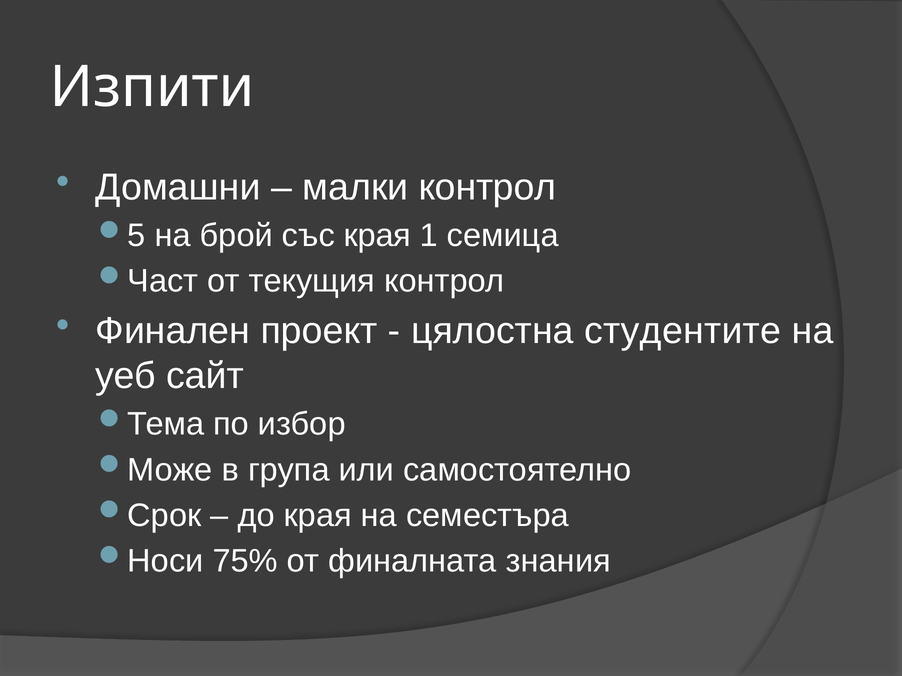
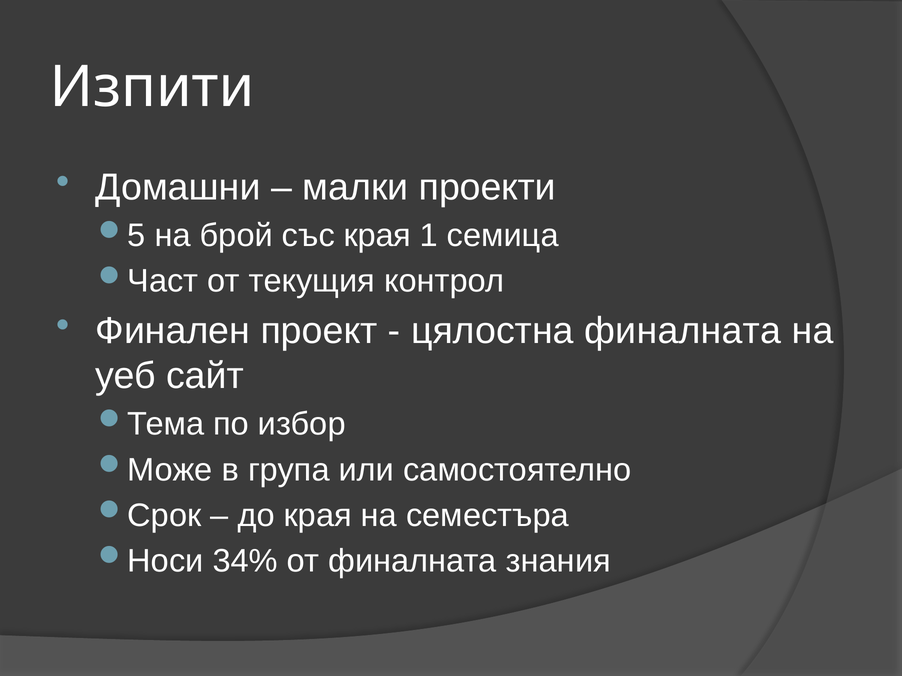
малки контрол: контрол -> проекти
цялостна студентите: студентите -> финалната
75%: 75% -> 34%
